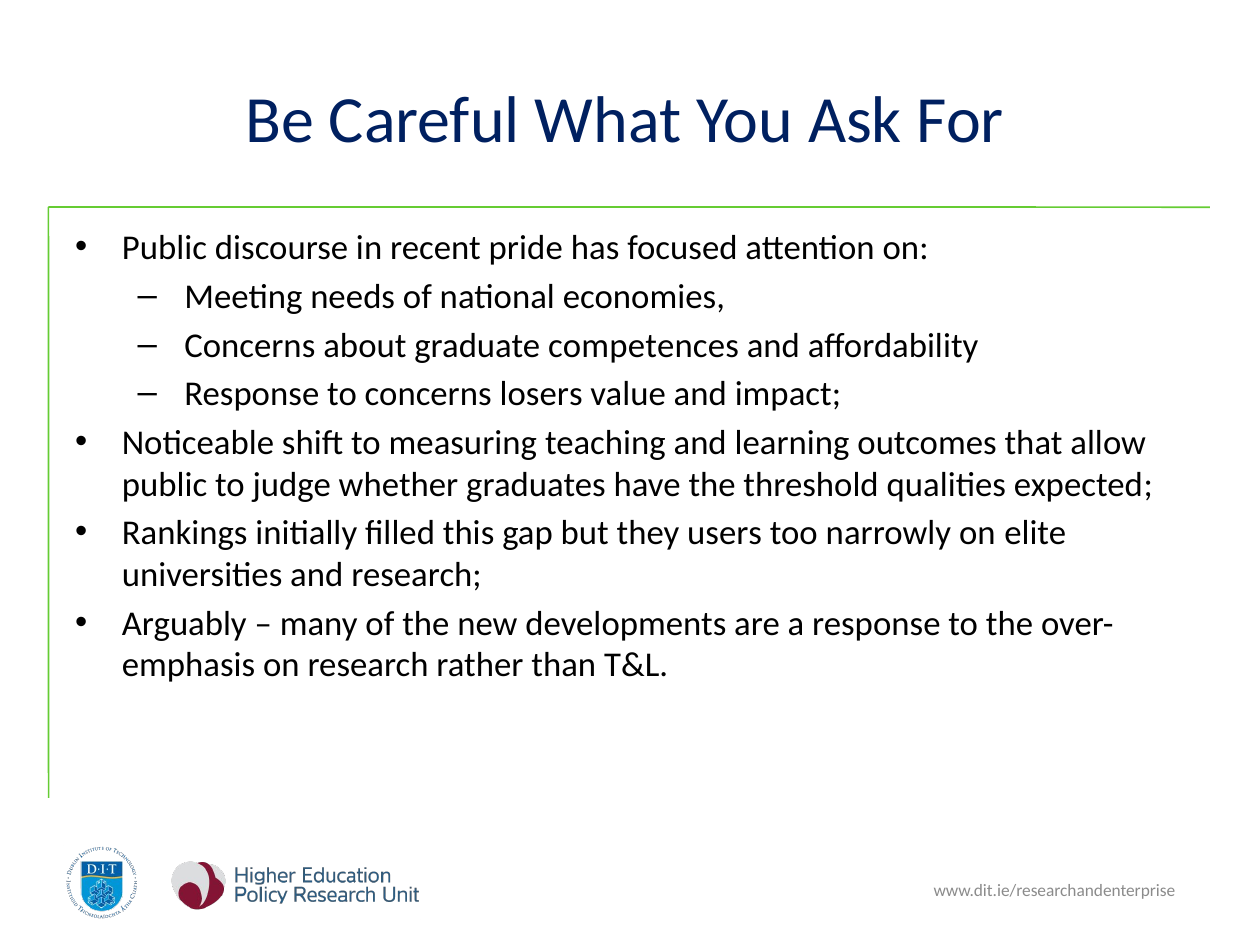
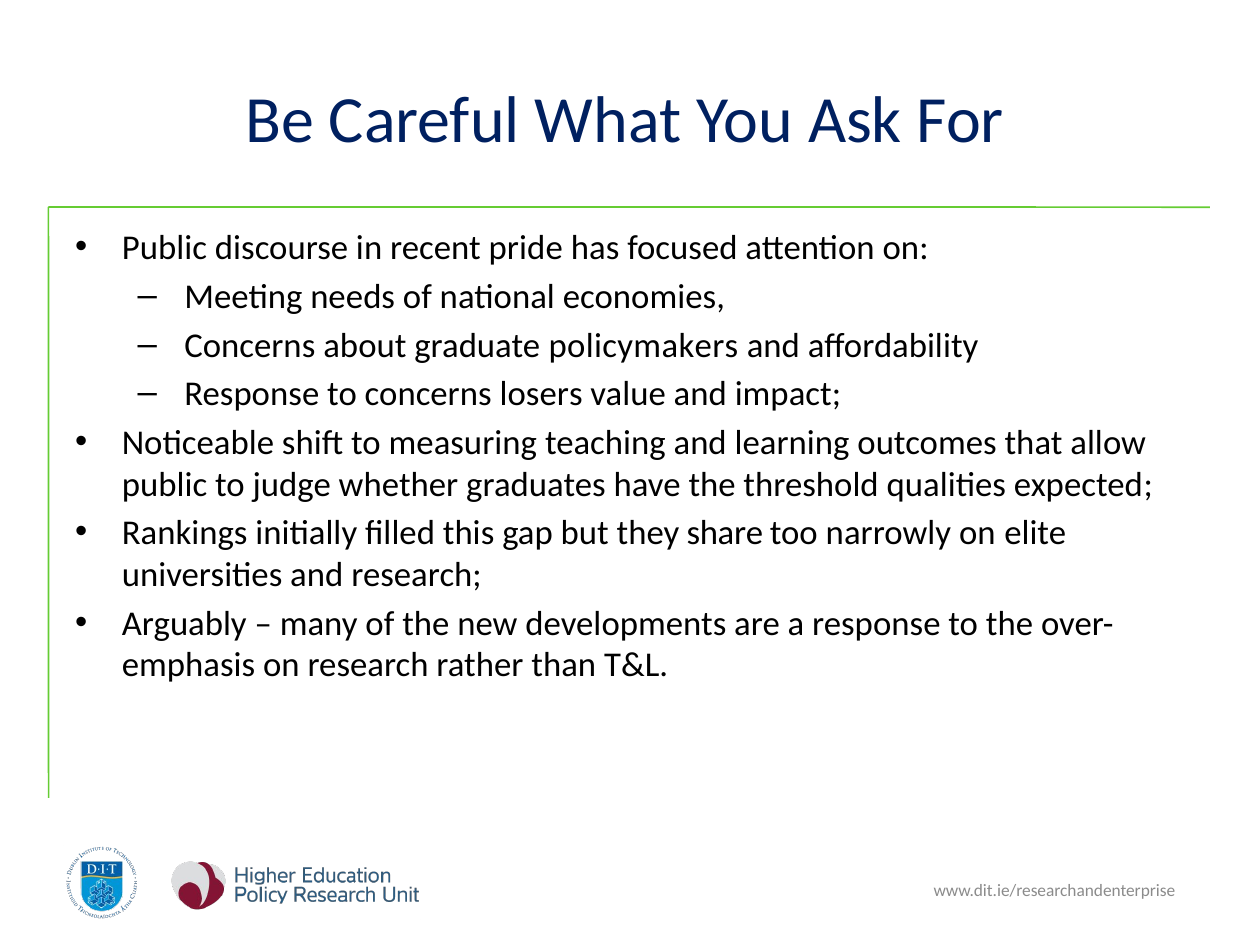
competences: competences -> policymakers
users: users -> share
